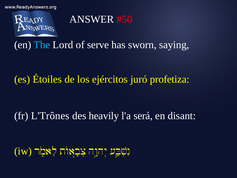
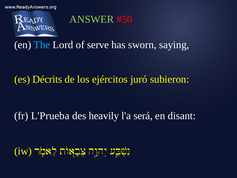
ANSWER colour: white -> light green
Étoiles: Étoiles -> Décrits
profetiza: profetiza -> subieron
L'Trônes: L'Trônes -> L'Prueba
